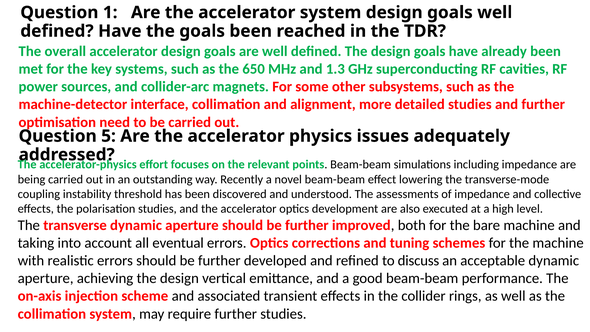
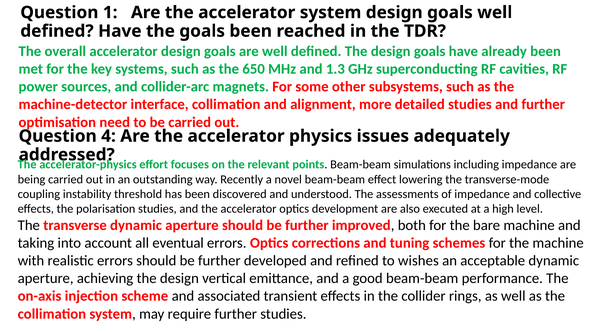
5: 5 -> 4
discuss: discuss -> wishes
